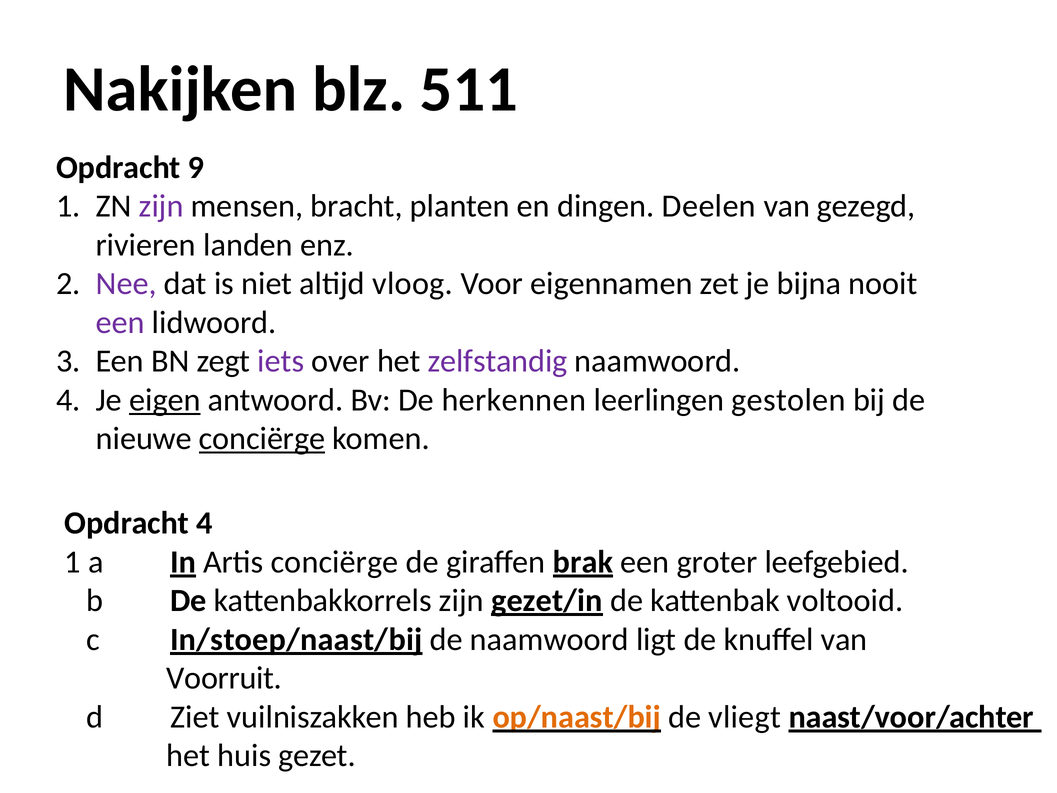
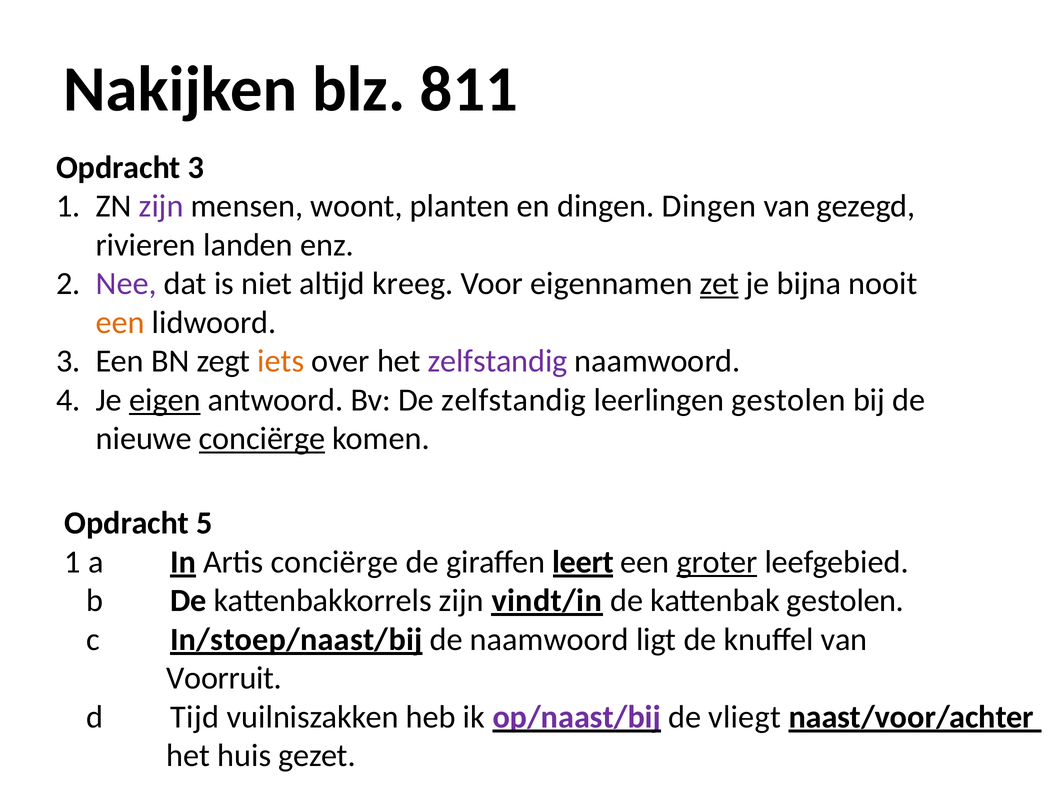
511: 511 -> 811
Opdracht 9: 9 -> 3
bracht: bracht -> woont
dingen Deelen: Deelen -> Dingen
vloog: vloog -> kreeg
zet underline: none -> present
een at (120, 322) colour: purple -> orange
iets colour: purple -> orange
De herkennen: herkennen -> zelfstandig
Opdracht 4: 4 -> 5
brak: brak -> leert
groter underline: none -> present
gezet/in: gezet/in -> vindt/in
kattenbak voltooid: voltooid -> gestolen
Ziet: Ziet -> Tijd
op/naast/bij colour: orange -> purple
